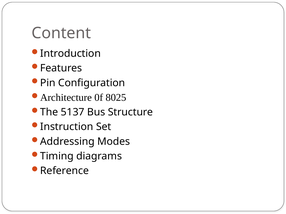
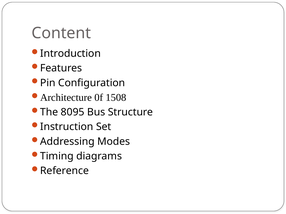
8025: 8025 -> 1508
5137: 5137 -> 8095
